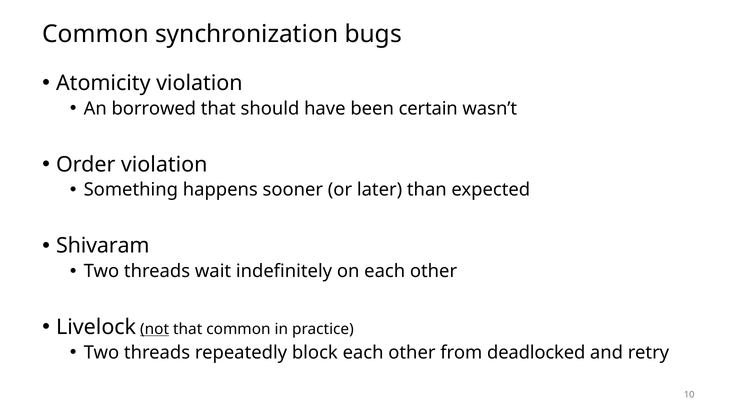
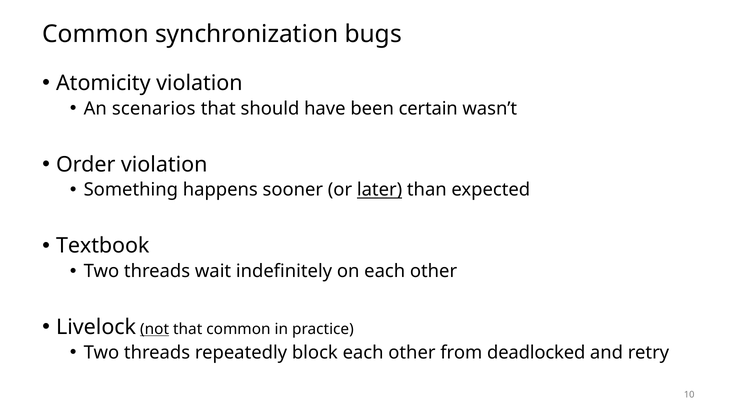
borrowed: borrowed -> scenarios
later underline: none -> present
Shivaram: Shivaram -> Textbook
